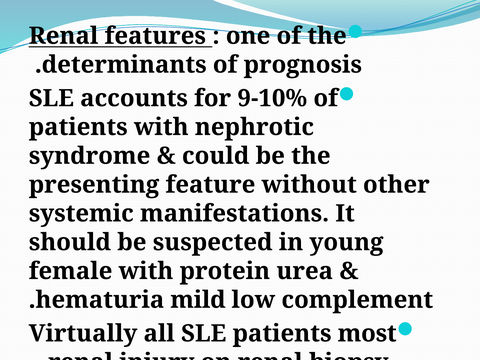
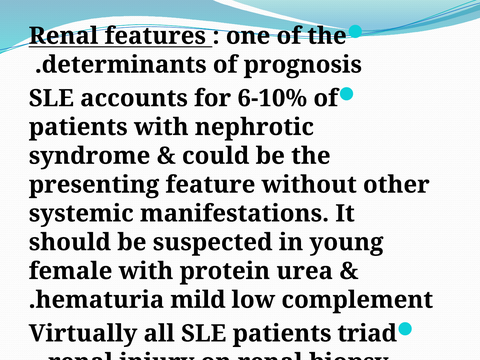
9-10%: 9-10% -> 6-10%
most: most -> triad
